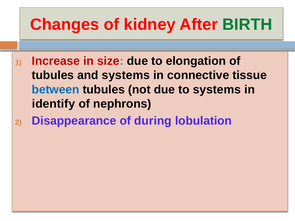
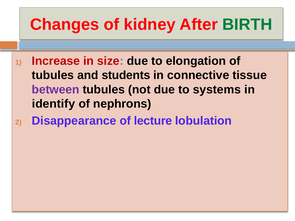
and systems: systems -> students
between colour: blue -> purple
during: during -> lecture
